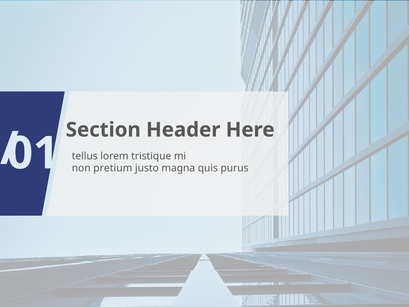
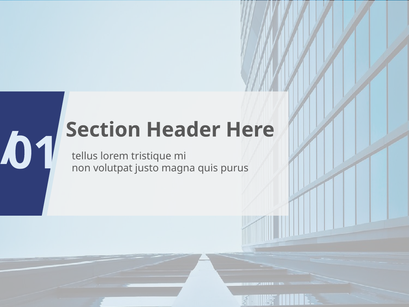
pretium: pretium -> volutpat
